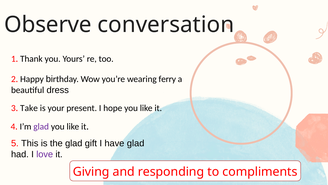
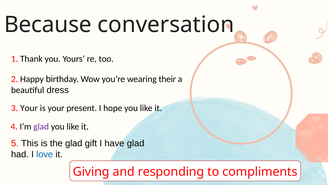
Observe: Observe -> Because
ferry: ferry -> their
Take at (29, 108): Take -> Your
love colour: purple -> blue
